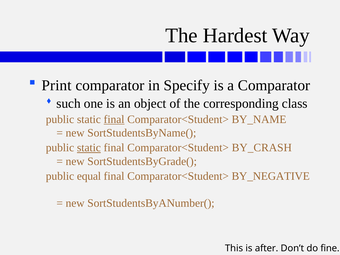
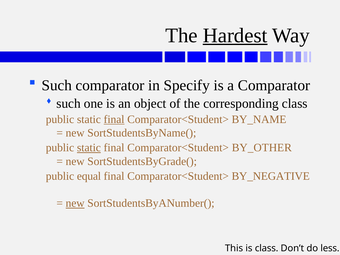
Hardest underline: none -> present
Print at (57, 85): Print -> Such
BY_CRASH: BY_CRASH -> BY_OTHER
new at (75, 203) underline: none -> present
is after: after -> class
fine: fine -> less
